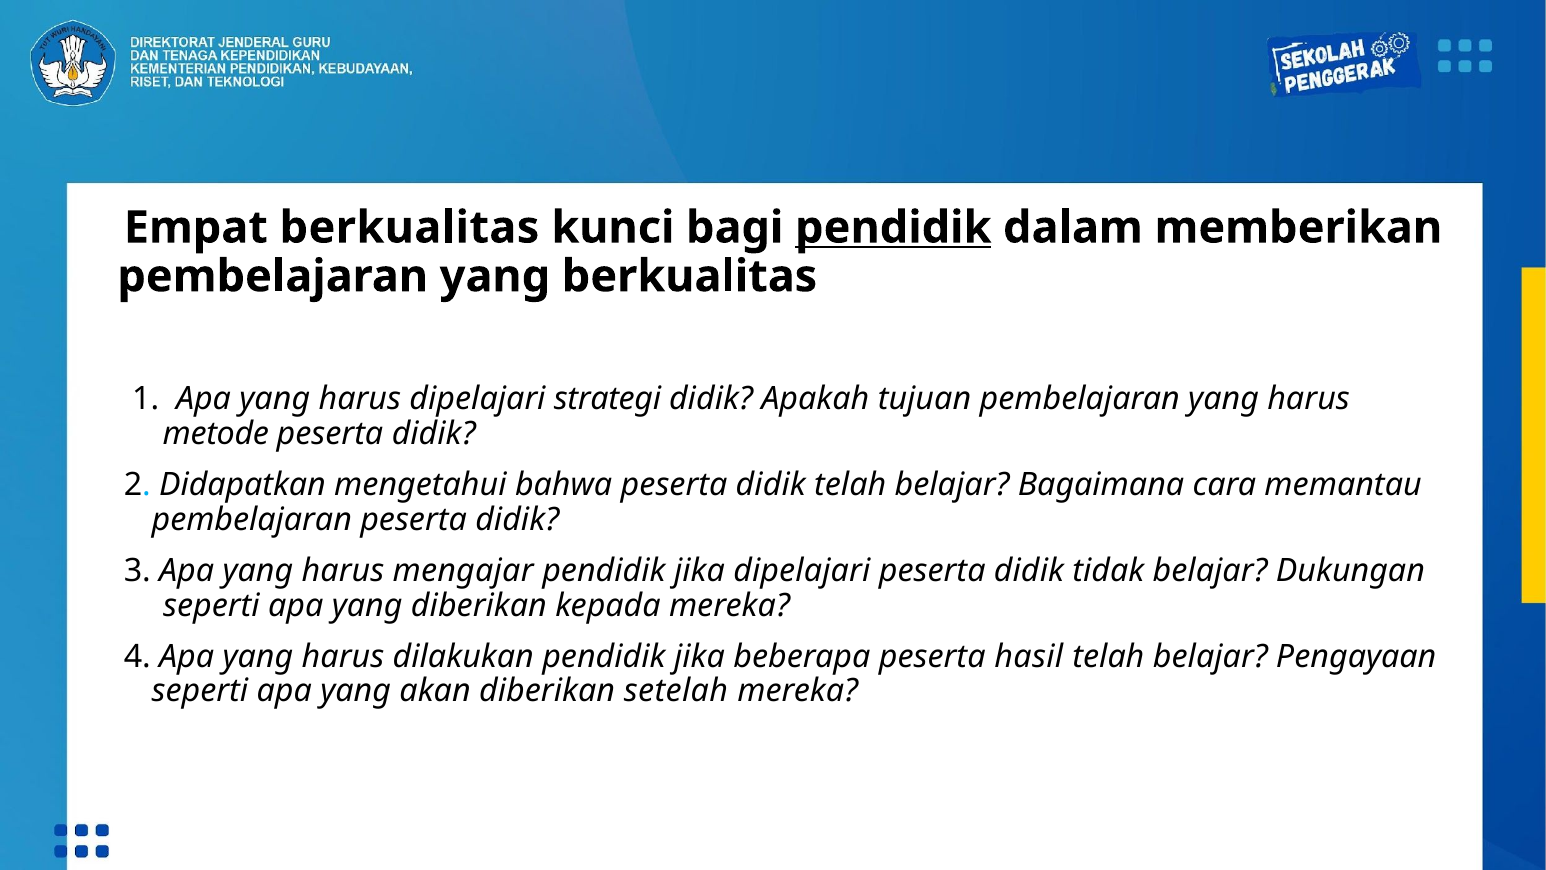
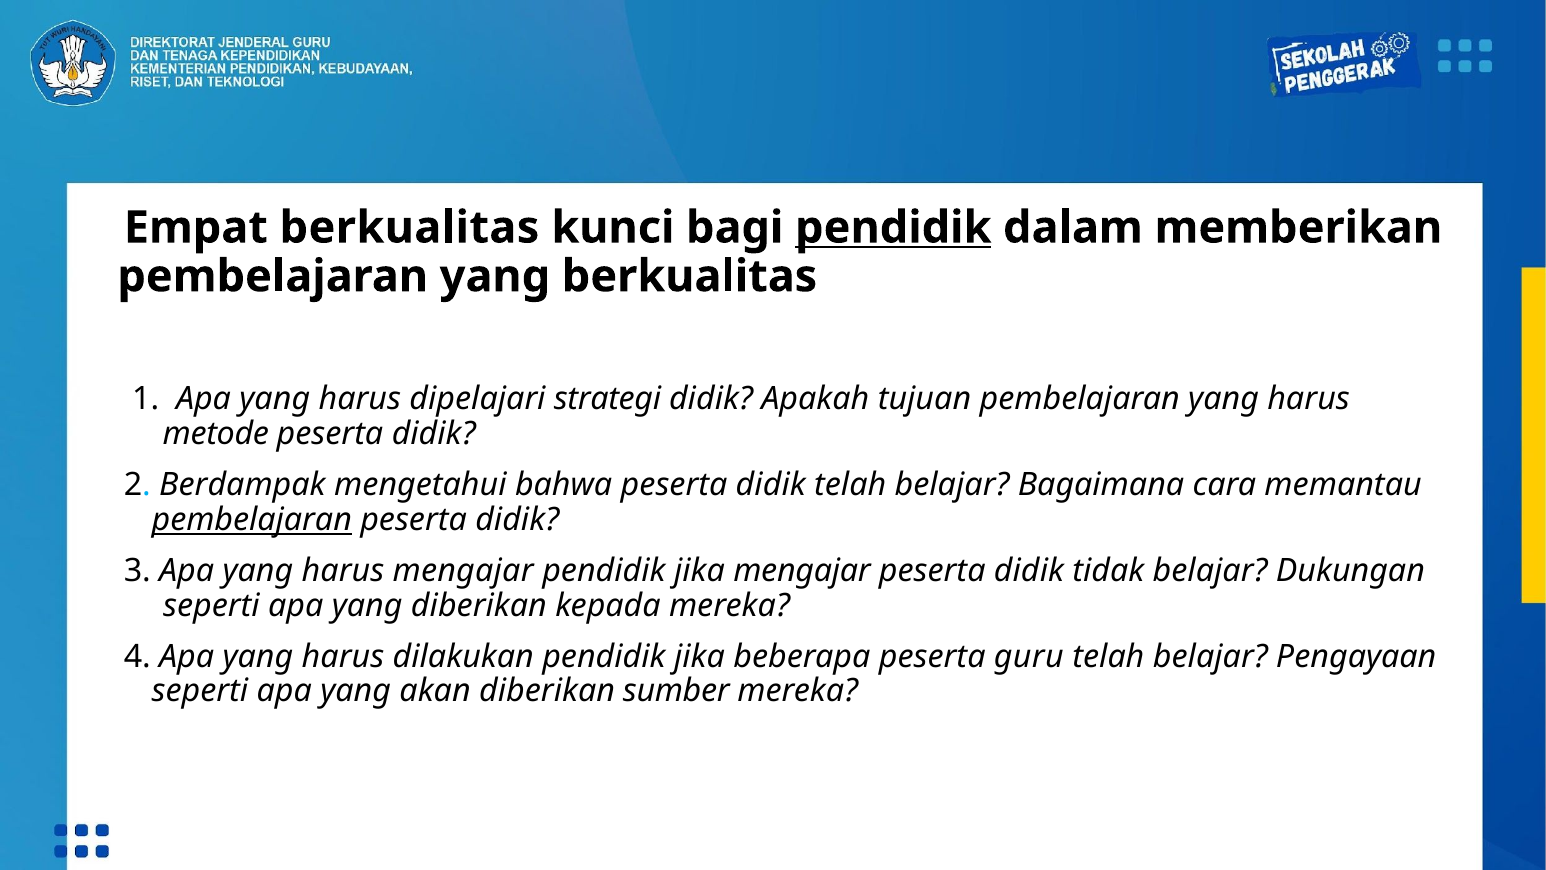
Didapatkan: Didapatkan -> Berdampak
pembelajaran at (252, 519) underline: none -> present
jika dipelajari: dipelajari -> mengajar
hasil: hasil -> guru
setelah: setelah -> sumber
